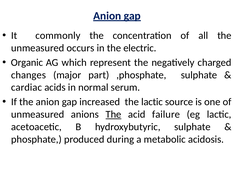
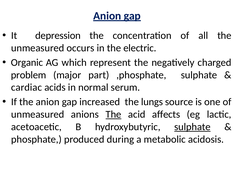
commonly: commonly -> depression
changes: changes -> problem
the lactic: lactic -> lungs
failure: failure -> affects
sulphate at (192, 127) underline: none -> present
